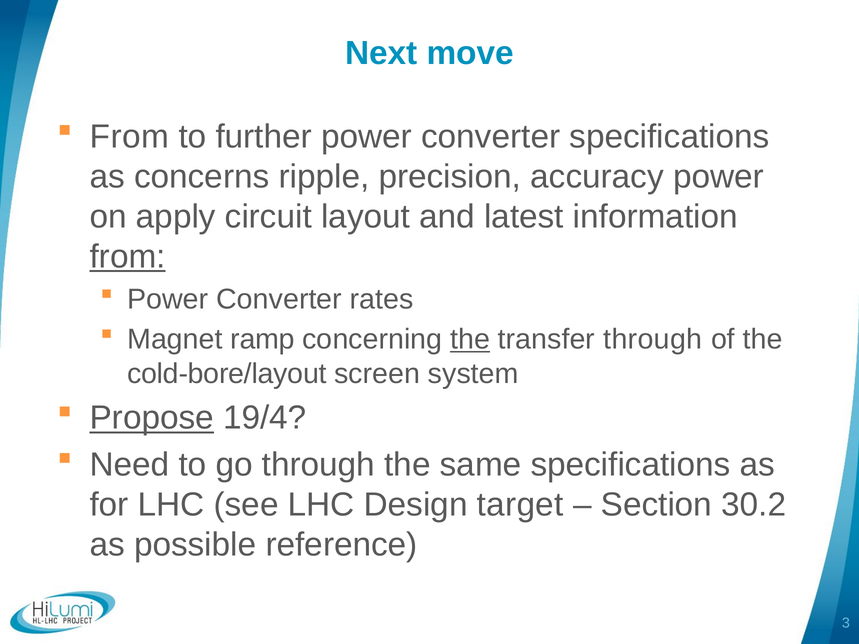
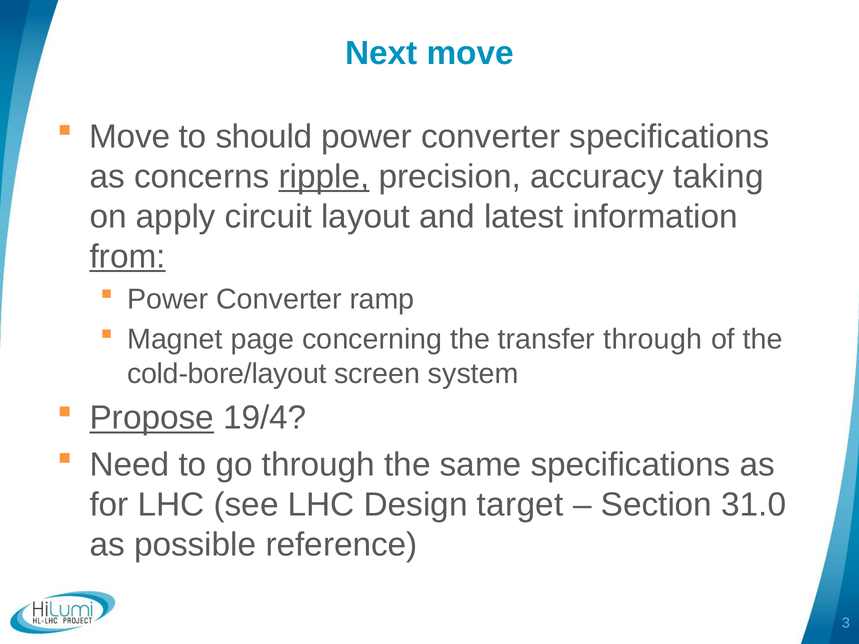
From at (129, 137): From -> Move
further: further -> should
ripple underline: none -> present
accuracy power: power -> taking
rates: rates -> ramp
ramp: ramp -> page
the at (470, 340) underline: present -> none
30.2: 30.2 -> 31.0
